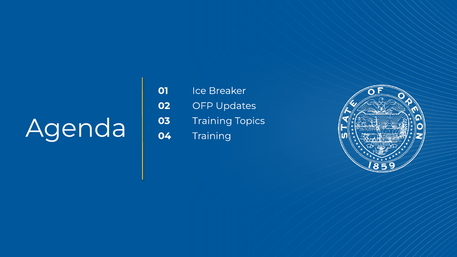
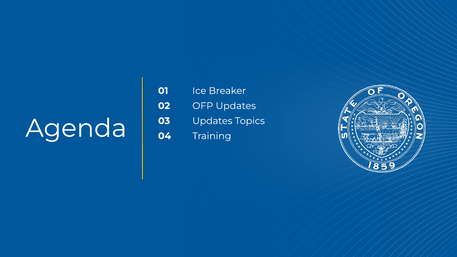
03 Training: Training -> Updates
